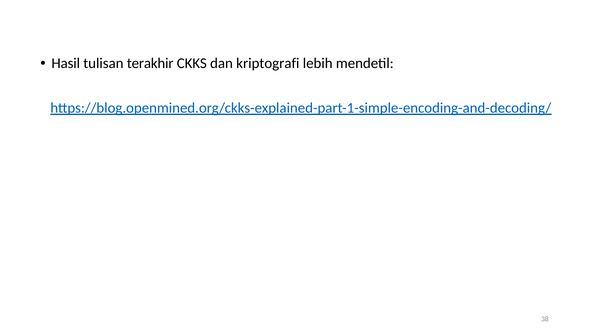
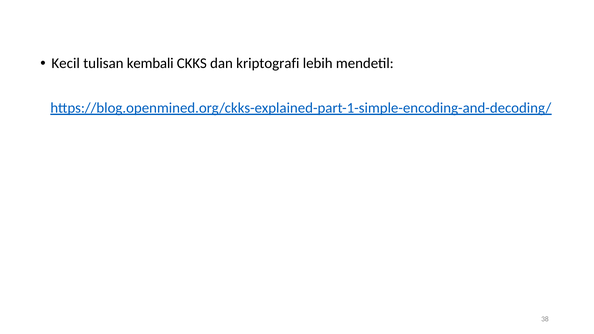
Hasil: Hasil -> Kecil
terakhir: terakhir -> kembali
